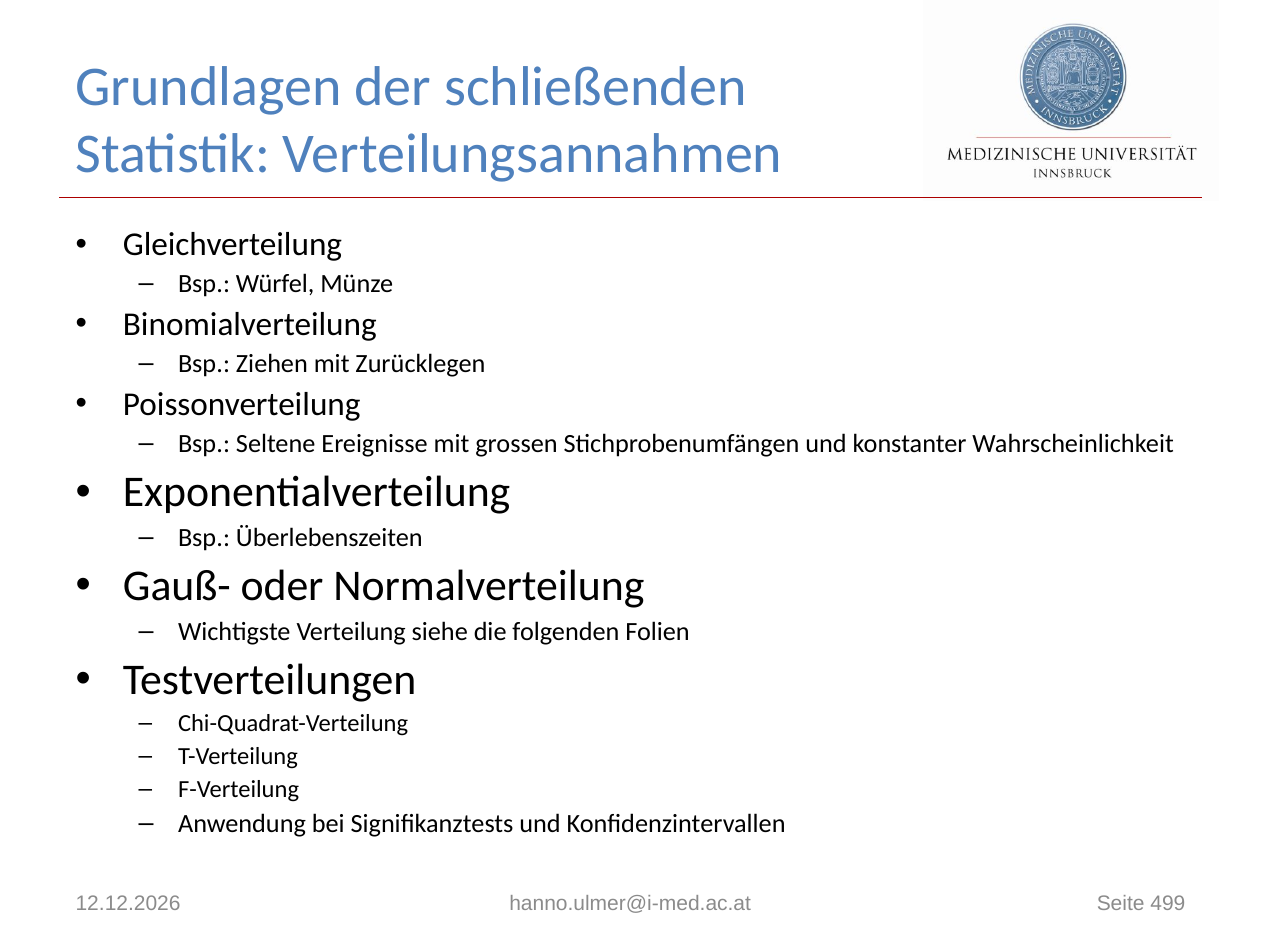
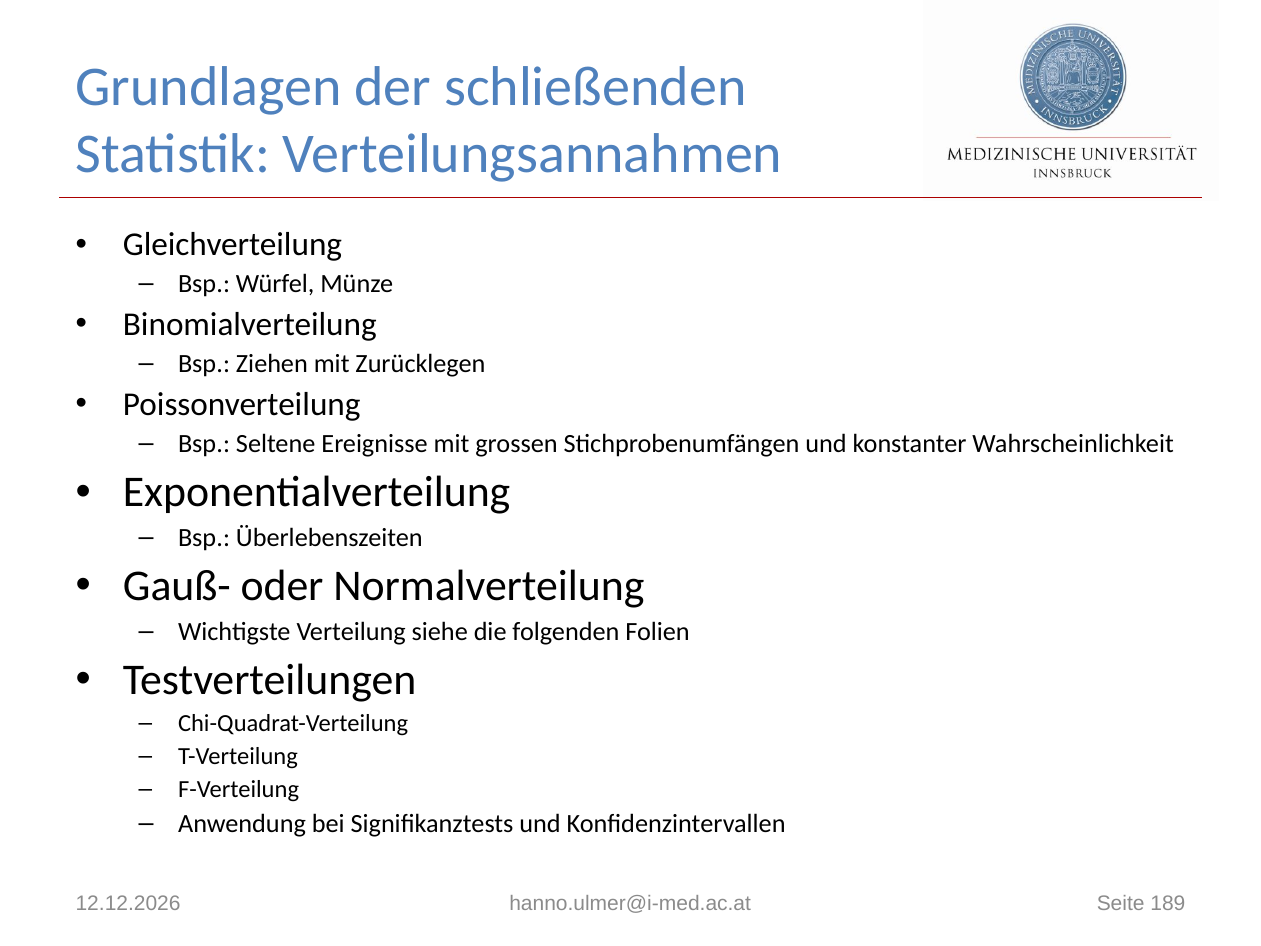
499: 499 -> 189
